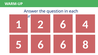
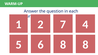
2 6: 6 -> 7
6 6: 6 -> 8
